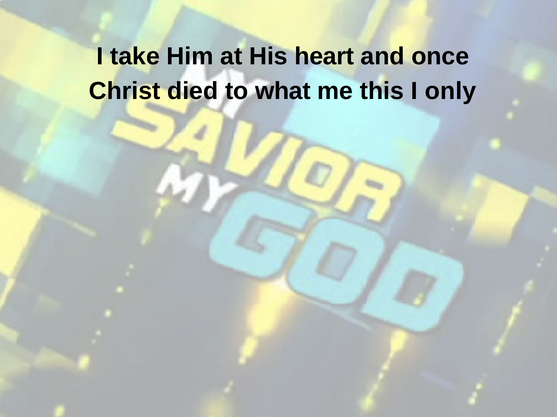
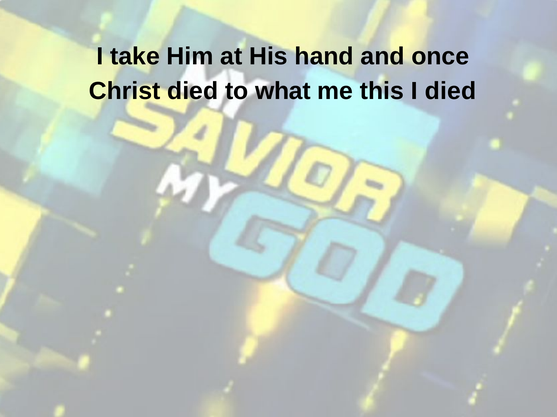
heart: heart -> hand
I only: only -> died
